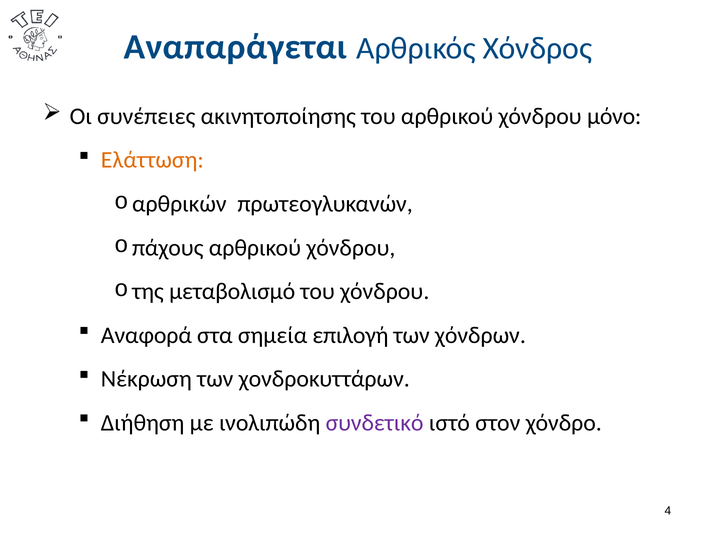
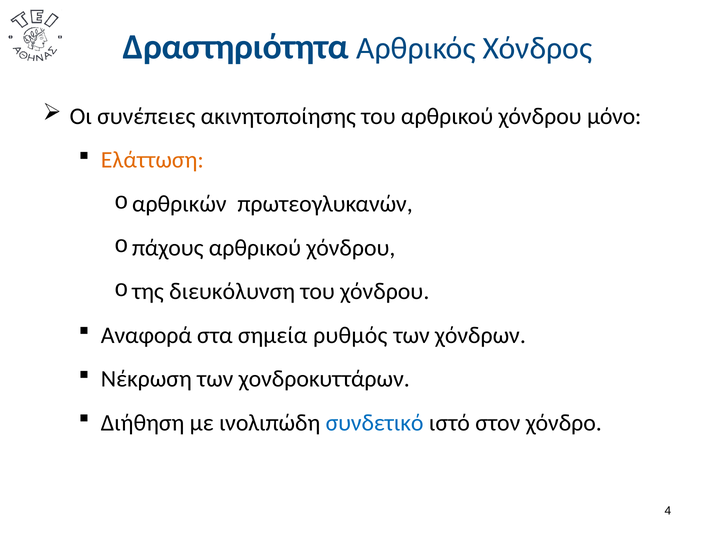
Αναπαράγεται: Αναπαράγεται -> Δραστηριότητα
μεταβολισμό: μεταβολισμό -> διευκόλυνση
επιλογή: επιλογή -> ρυθμός
συνδετικό colour: purple -> blue
